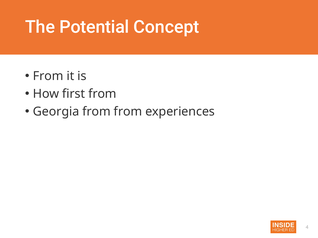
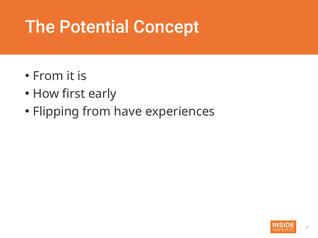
first from: from -> early
Georgia: Georgia -> Flipping
from from: from -> have
